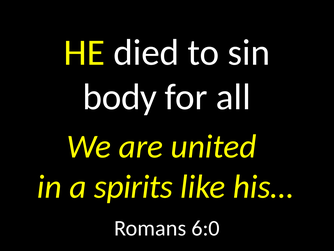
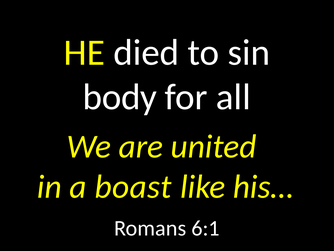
spirits: spirits -> boast
6:0: 6:0 -> 6:1
